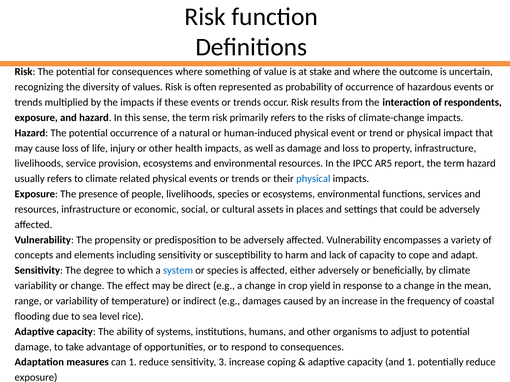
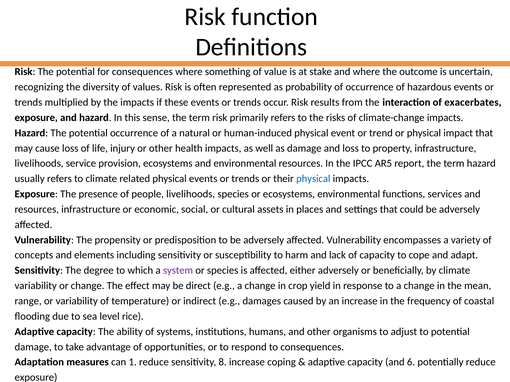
respondents: respondents -> exacerbates
system colour: blue -> purple
3: 3 -> 8
and 1: 1 -> 6
